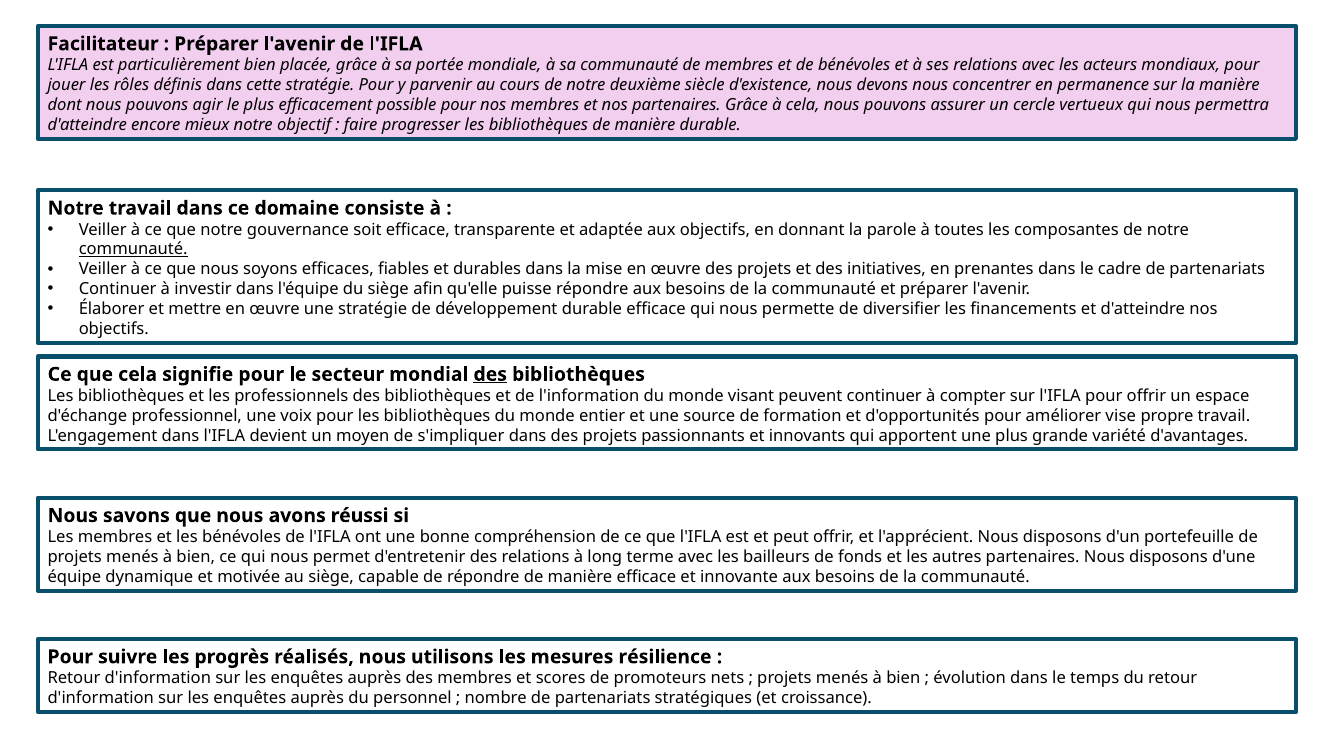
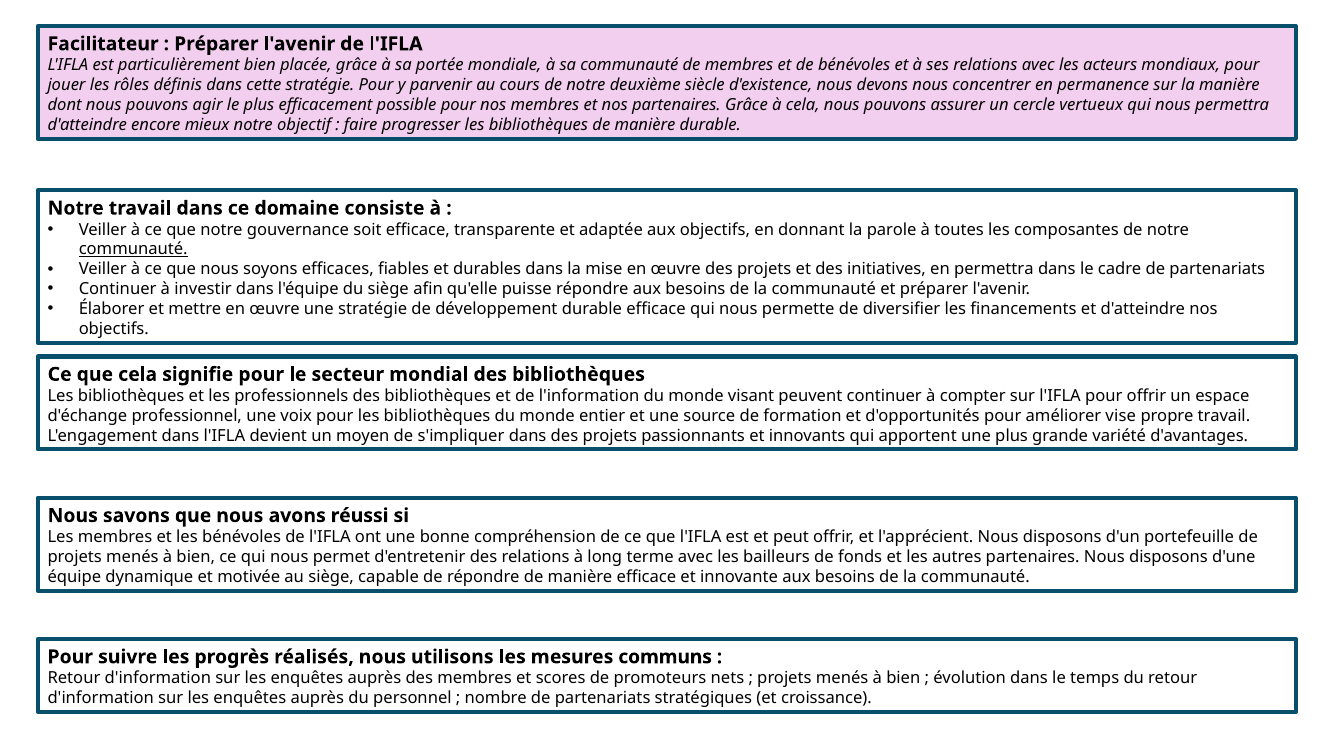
en prenantes: prenantes -> permettra
des at (490, 374) underline: present -> none
résilience: résilience -> communs
